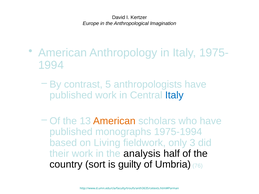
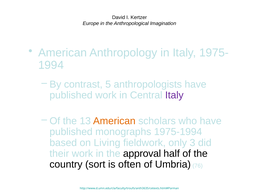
Italy at (174, 95) colour: blue -> purple
analysis: analysis -> approval
guilty: guilty -> often
